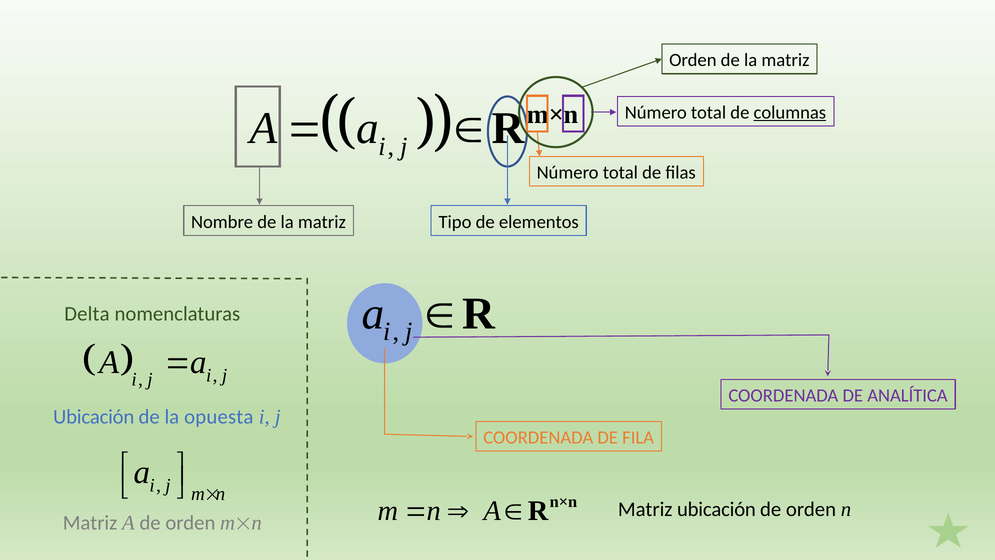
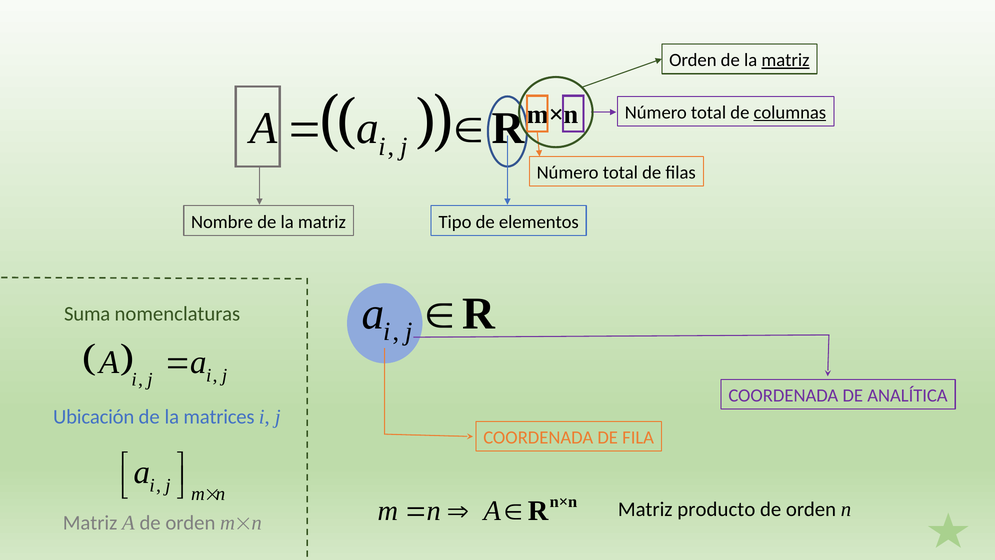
matriz at (785, 60) underline: none -> present
Delta: Delta -> Suma
opuesta: opuesta -> matrices
Matriz ubicación: ubicación -> producto
